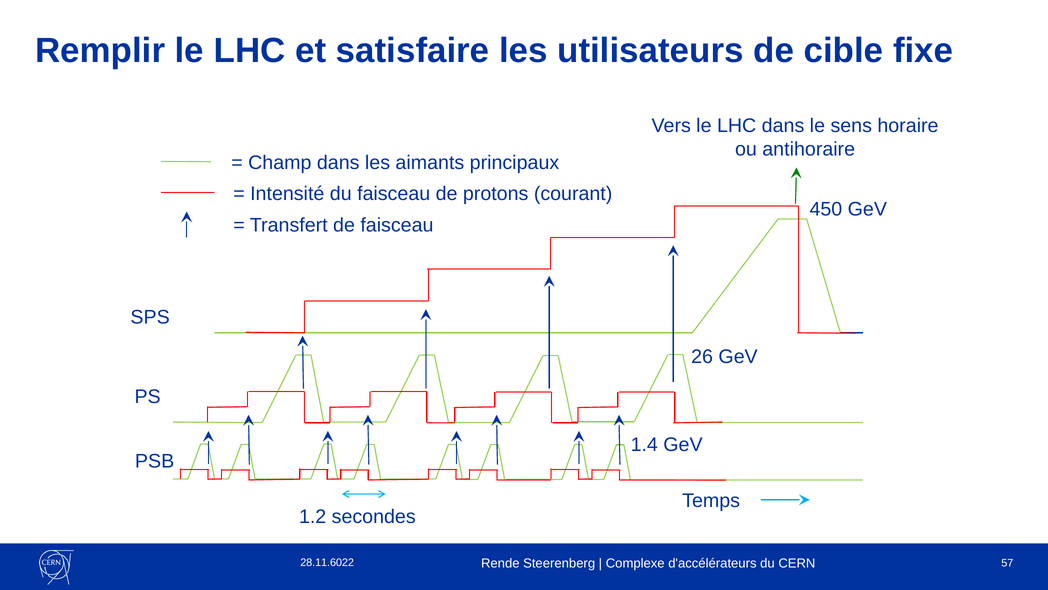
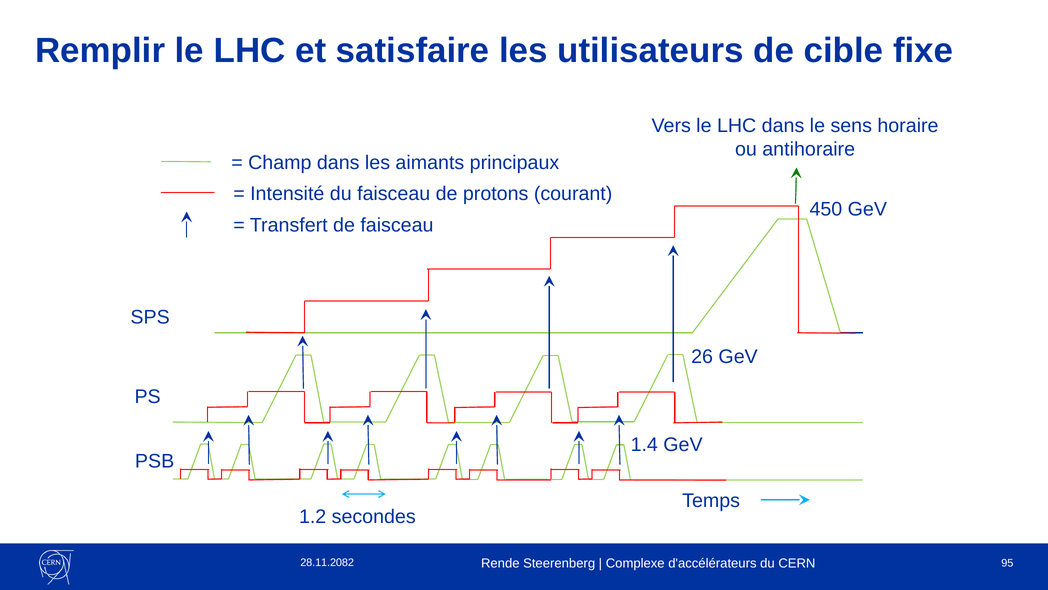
57: 57 -> 95
28.11.6022: 28.11.6022 -> 28.11.2082
